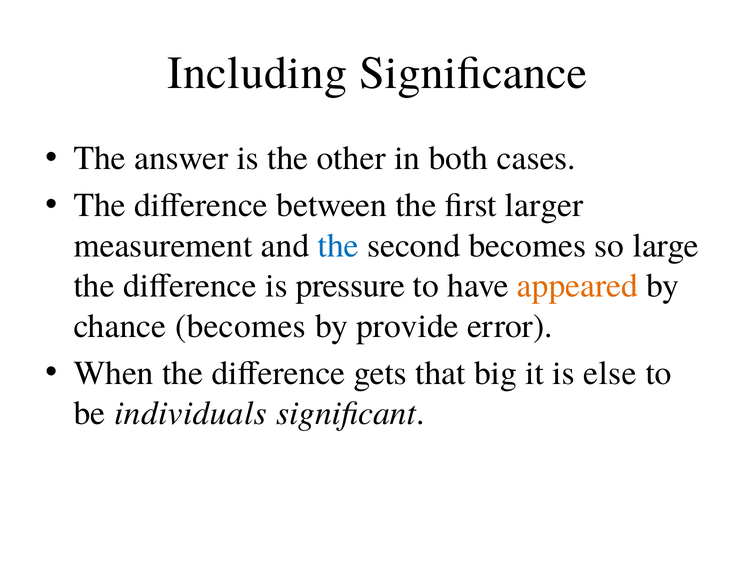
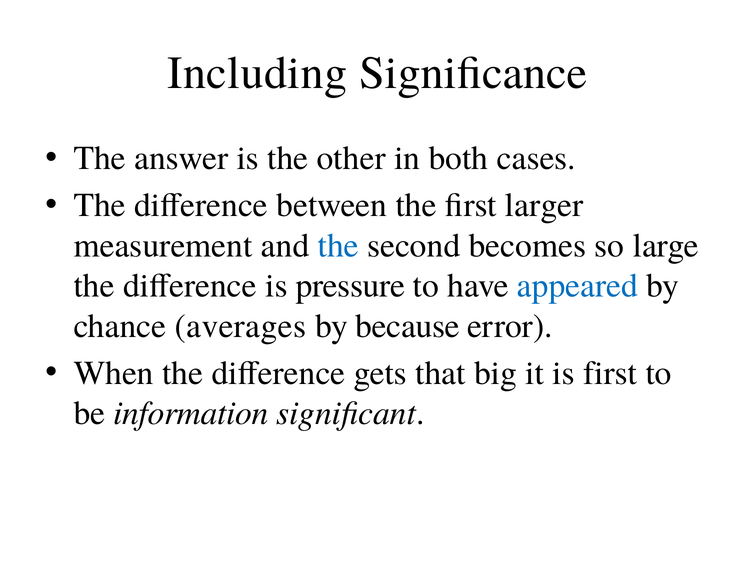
appeared colour: orange -> blue
chance becomes: becomes -> averages
provide: provide -> because
is else: else -> first
individuals: individuals -> information
